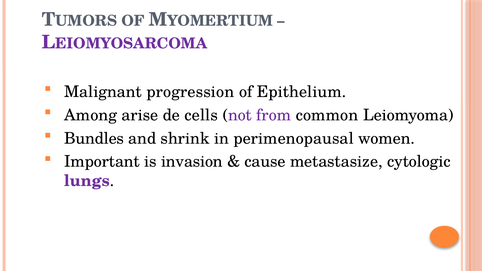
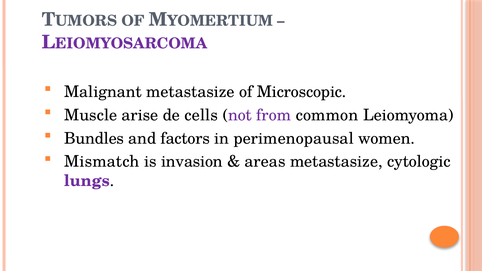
Malignant progression: progression -> metastasize
Epithelium: Epithelium -> Microscopic
Among: Among -> Muscle
shrink: shrink -> factors
Important: Important -> Mismatch
cause: cause -> areas
